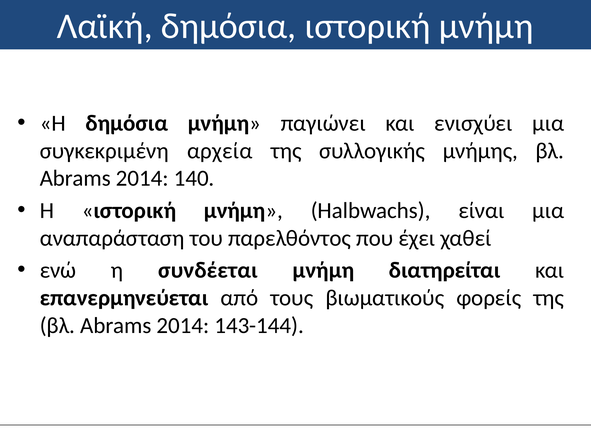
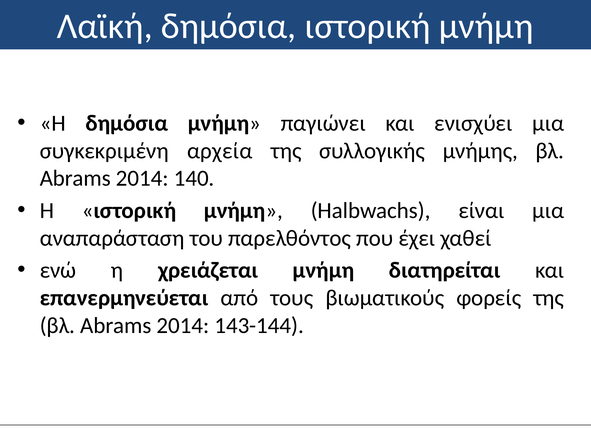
συνδέεται: συνδέεται -> χρειάζεται
